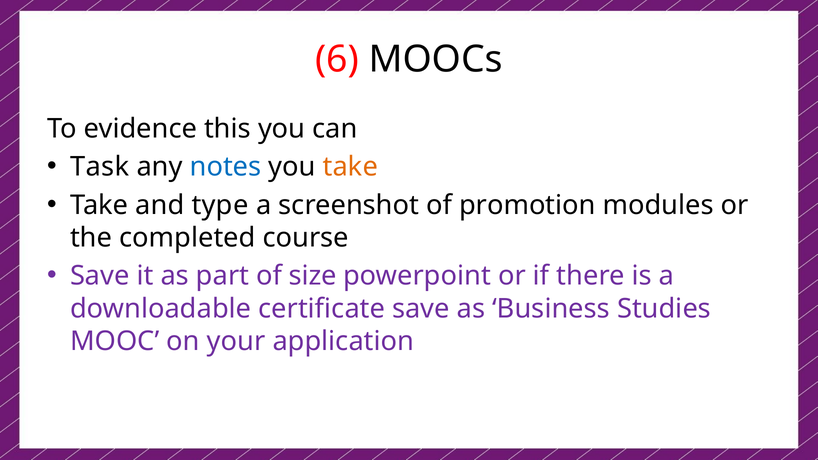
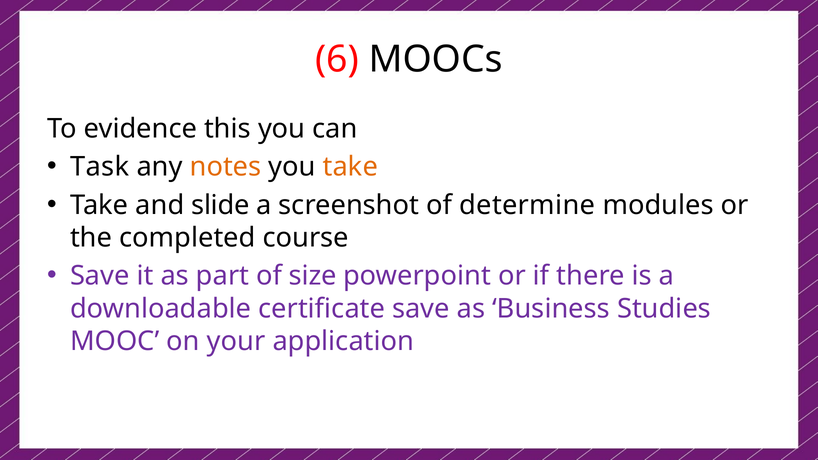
notes colour: blue -> orange
type: type -> slide
promotion: promotion -> determine
